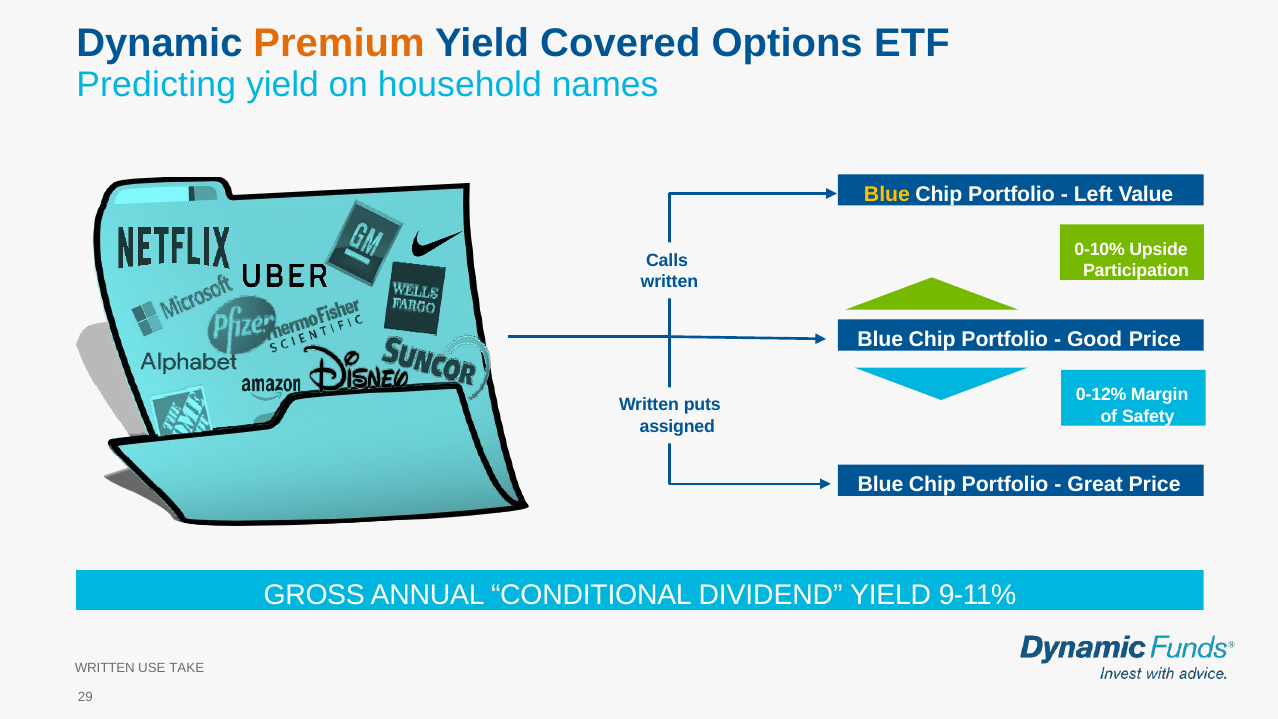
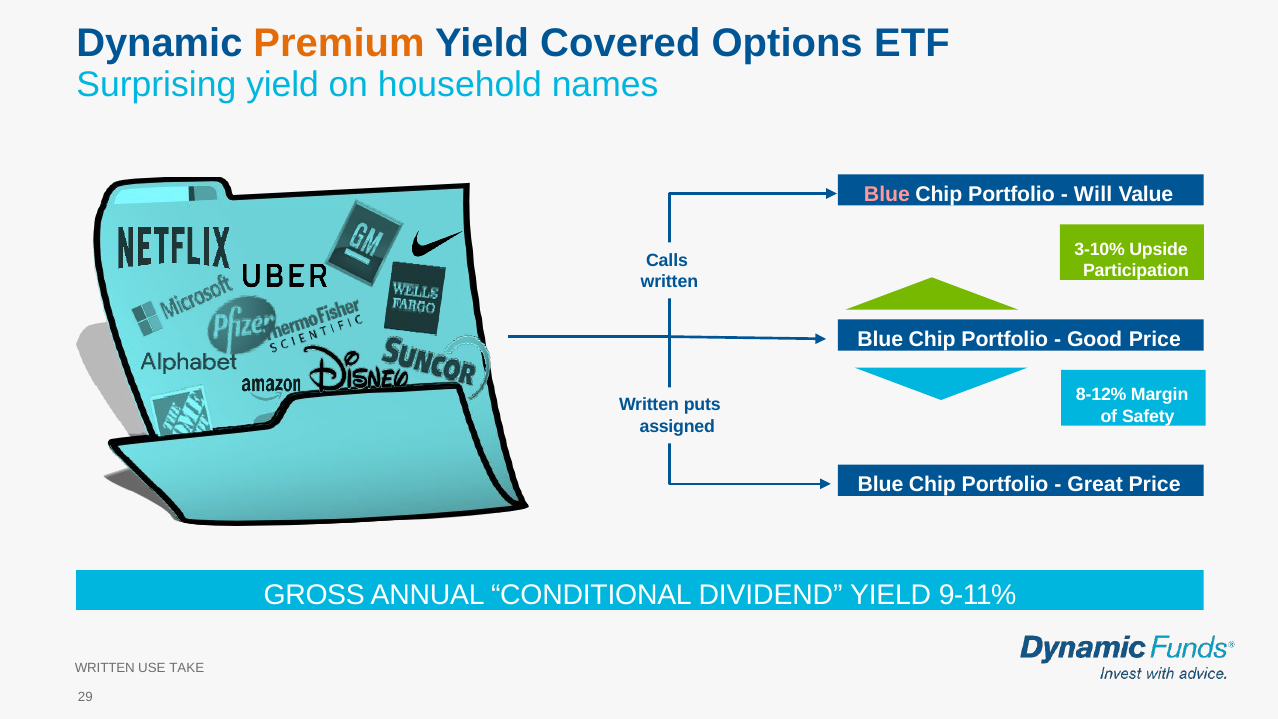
Predicting: Predicting -> Surprising
Blue at (887, 194) colour: yellow -> pink
Left: Left -> Will
0-10%: 0-10% -> 3-10%
0-12%: 0-12% -> 8-12%
